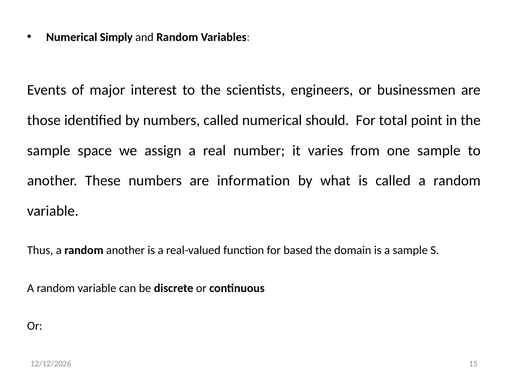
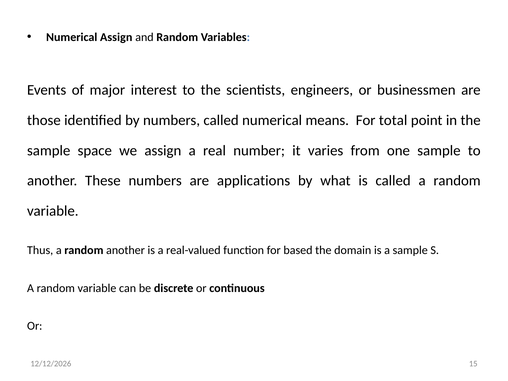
Numerical Simply: Simply -> Assign
should: should -> means
information: information -> applications
